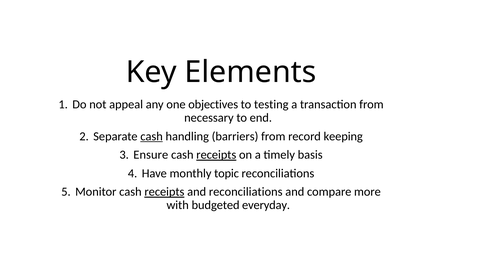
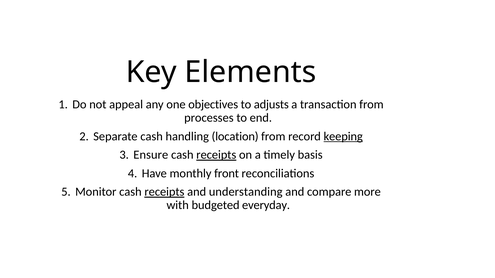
testing: testing -> adjusts
necessary: necessary -> processes
cash at (152, 137) underline: present -> none
barriers: barriers -> location
keeping underline: none -> present
topic: topic -> front
and reconciliations: reconciliations -> understanding
